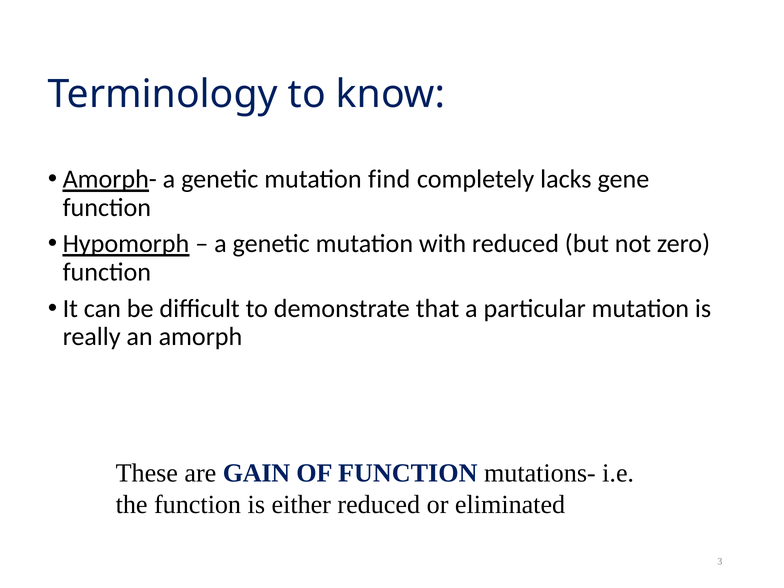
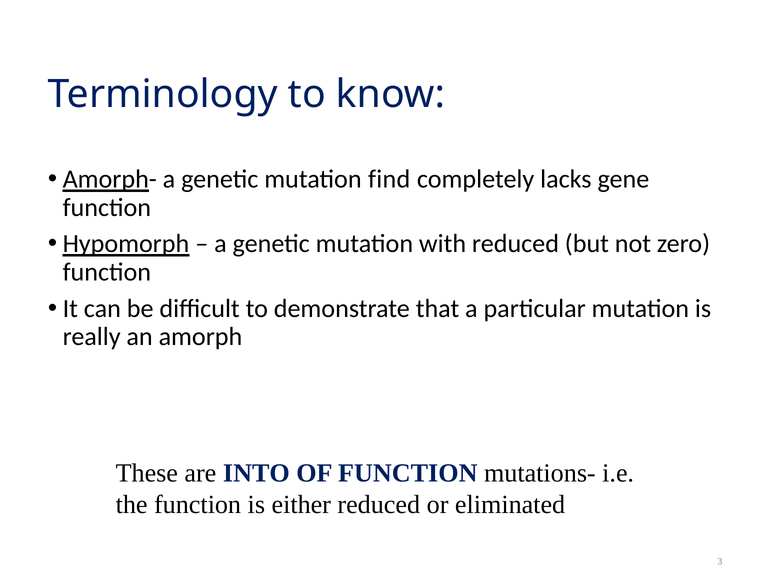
GAIN: GAIN -> INTO
